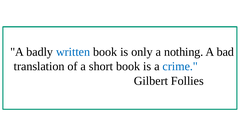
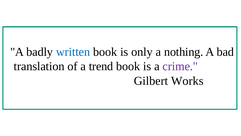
short: short -> trend
crime colour: blue -> purple
Follies: Follies -> Works
